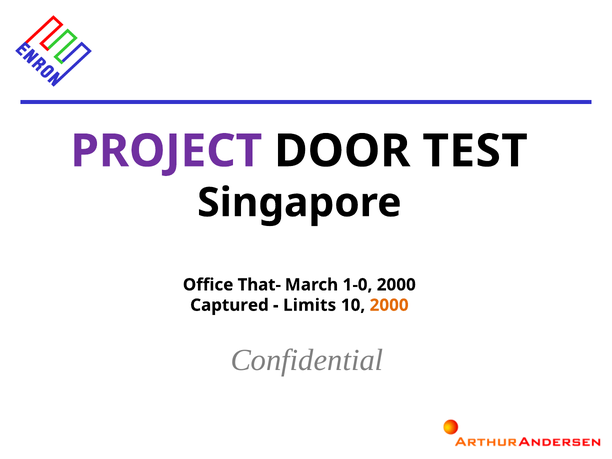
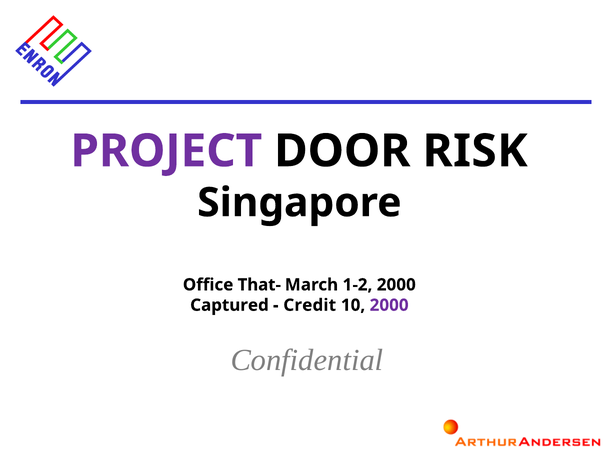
TEST: TEST -> RISK
1-0: 1-0 -> 1-2
Limits: Limits -> Credit
2000 at (389, 305) colour: orange -> purple
